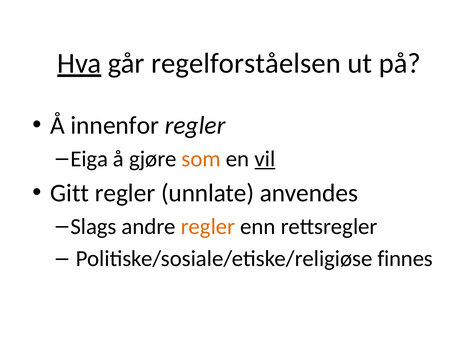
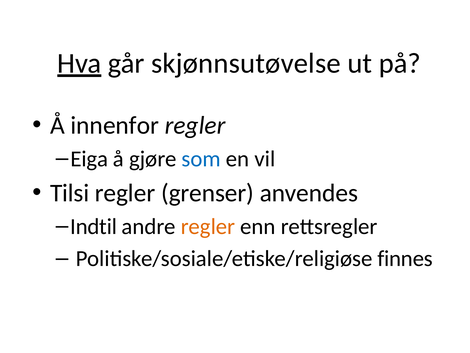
regelforståelsen: regelforståelsen -> skjønnsutøvelse
som colour: orange -> blue
vil underline: present -> none
Gitt: Gitt -> Tilsi
unnlate: unnlate -> grenser
Slags: Slags -> Indtil
